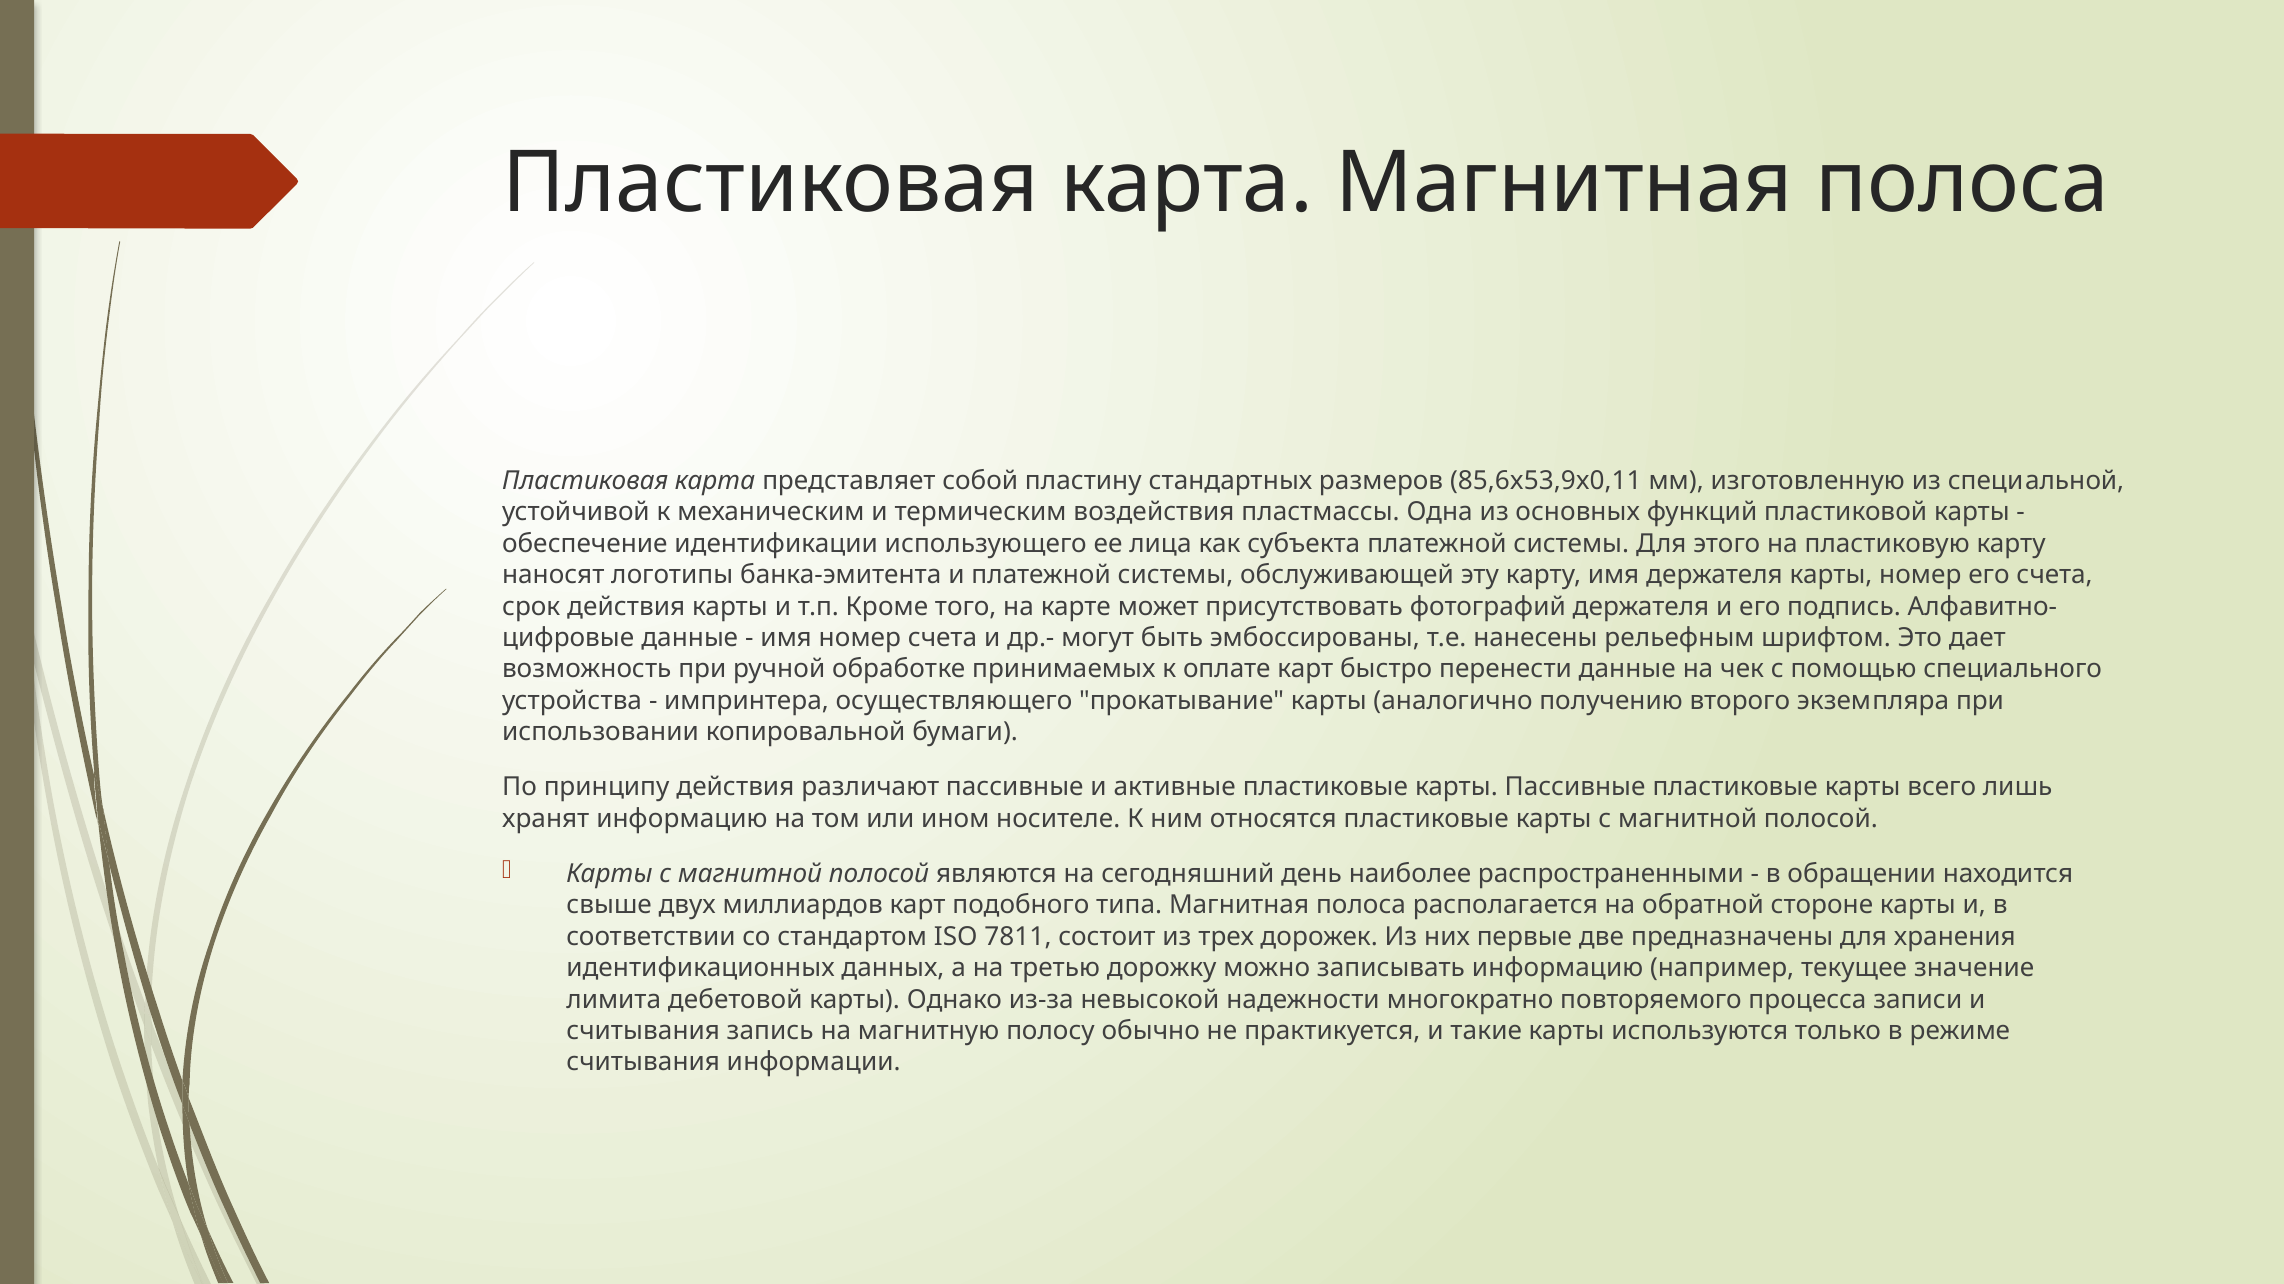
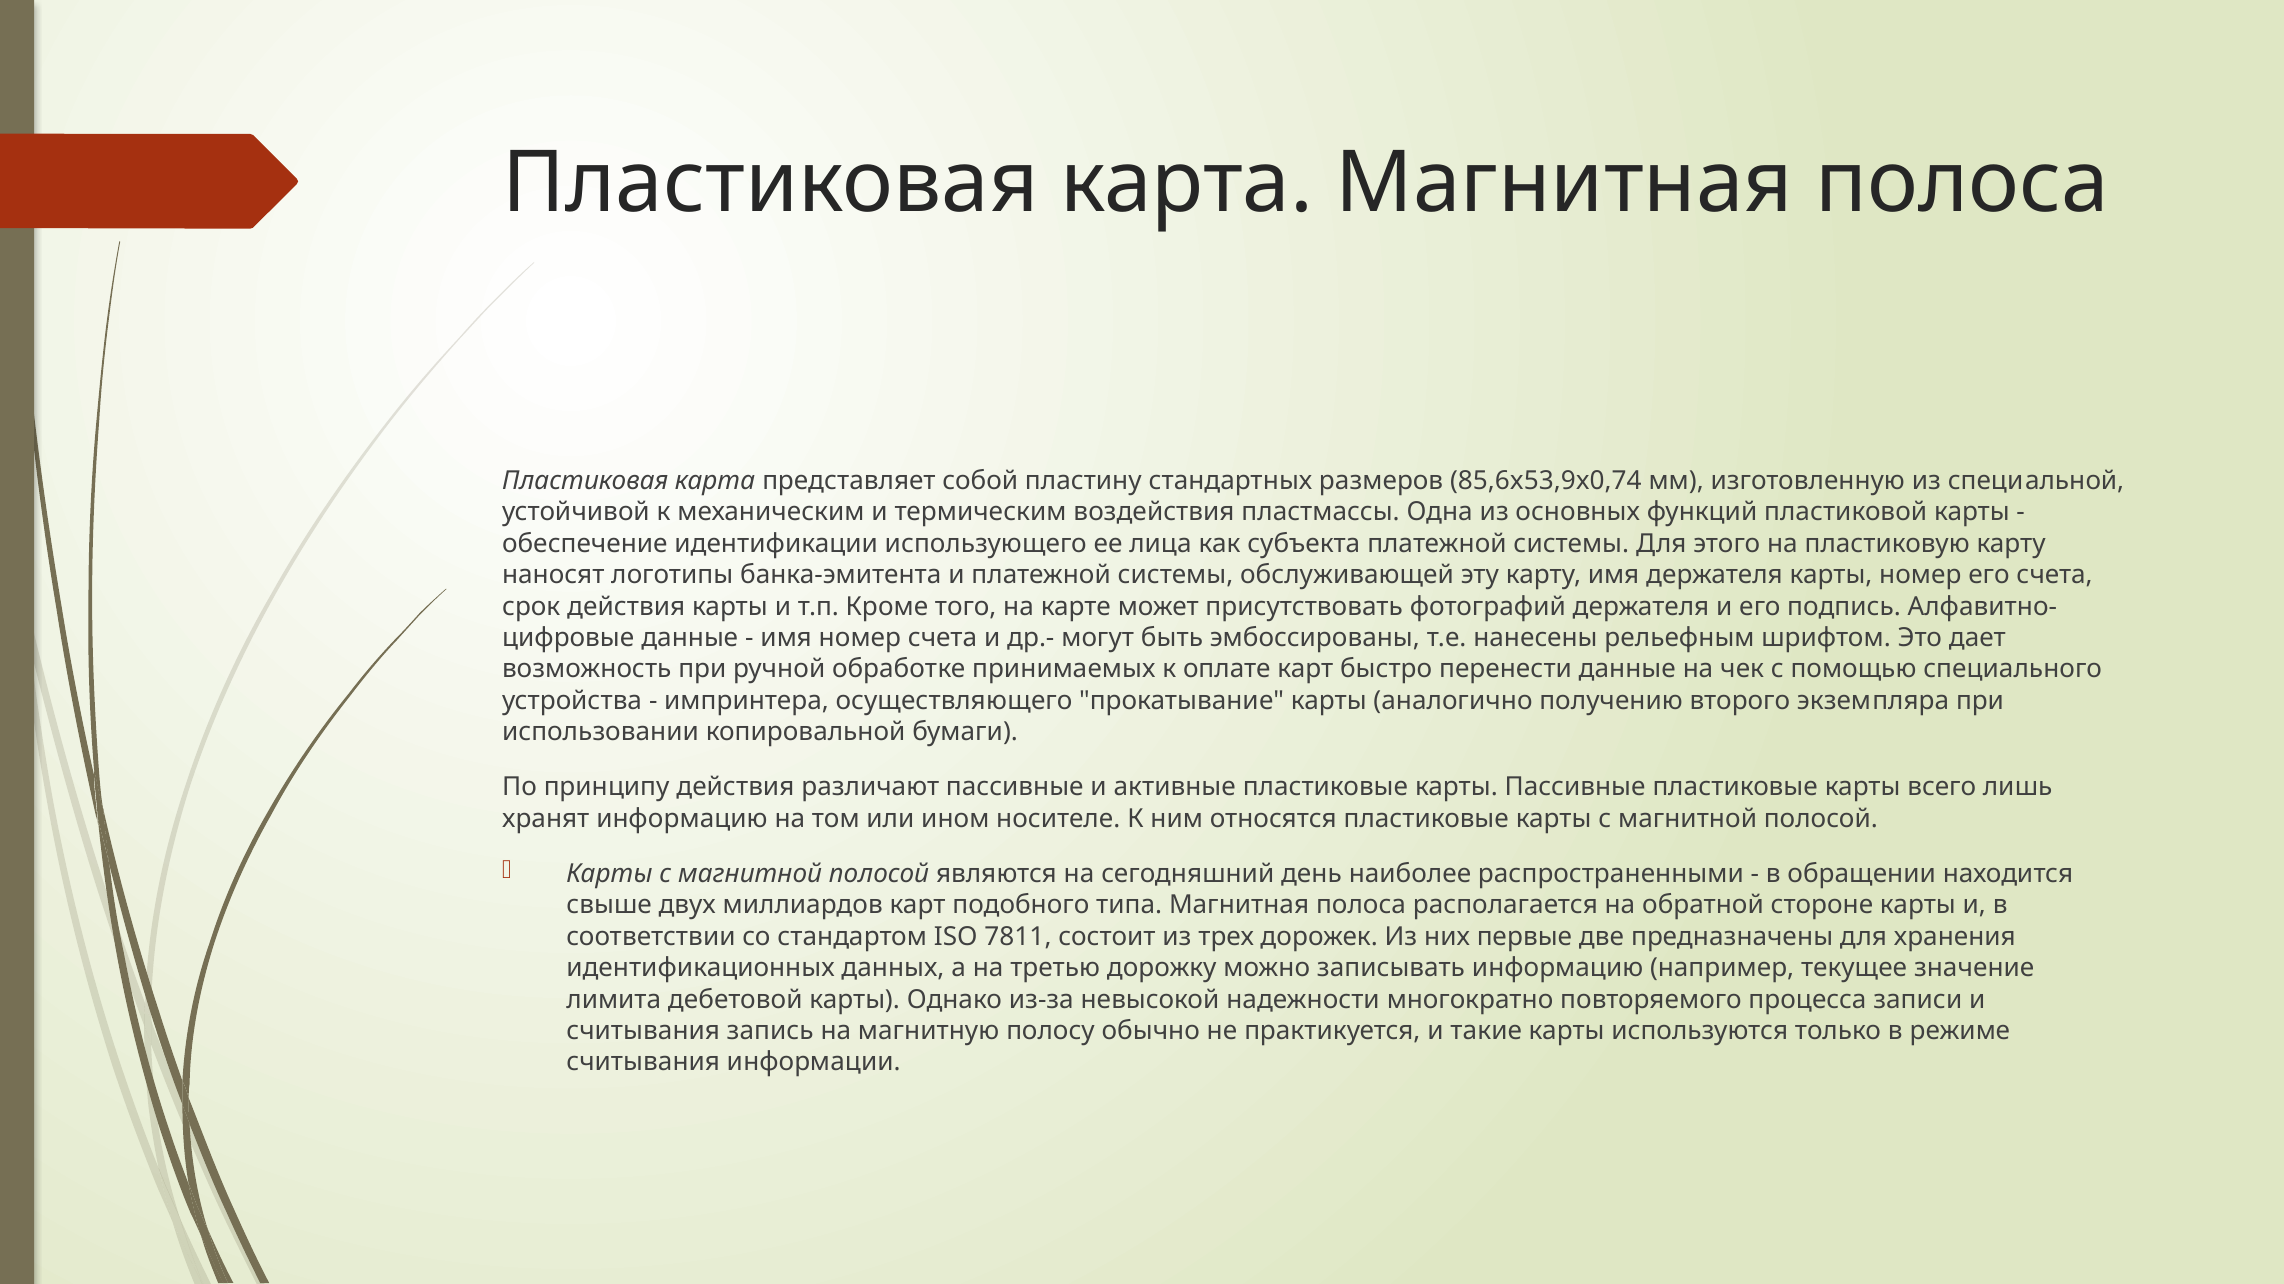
85,6x53,9x0,11: 85,6x53,9x0,11 -> 85,6x53,9x0,74
